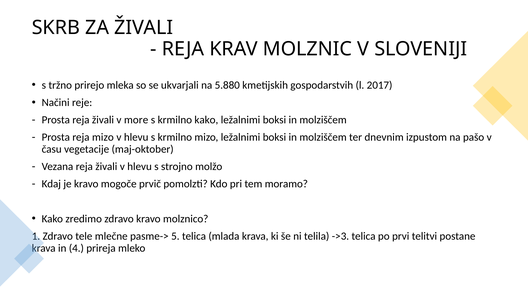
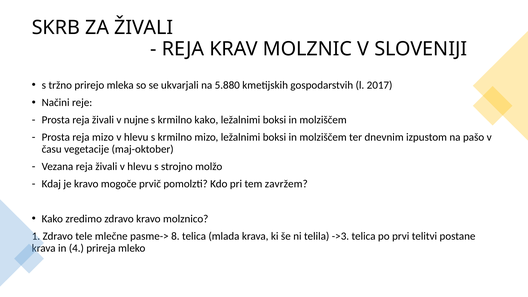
more: more -> nujne
moramo: moramo -> zavržem
5: 5 -> 8
